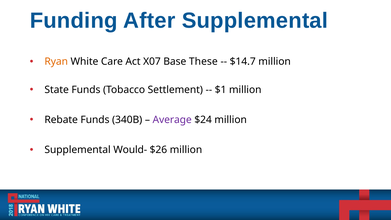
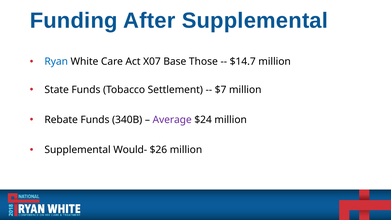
Ryan colour: orange -> blue
These: These -> Those
$1: $1 -> $7
